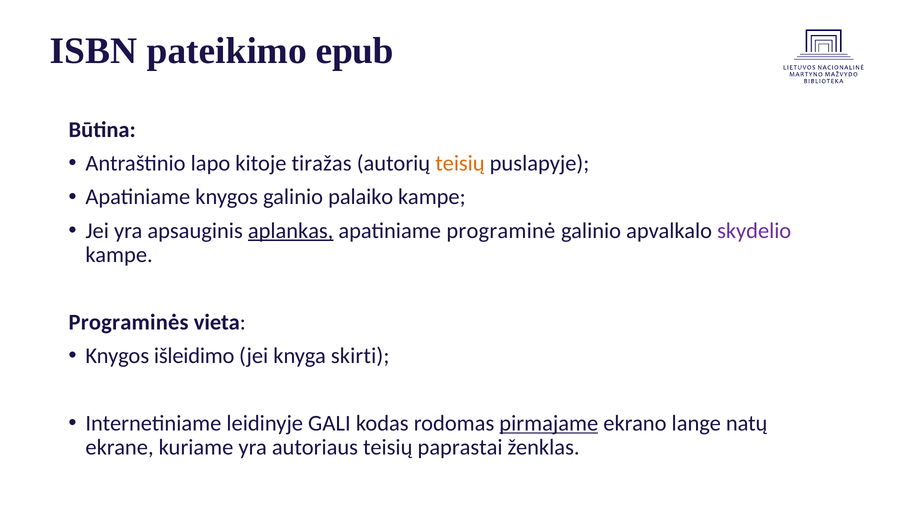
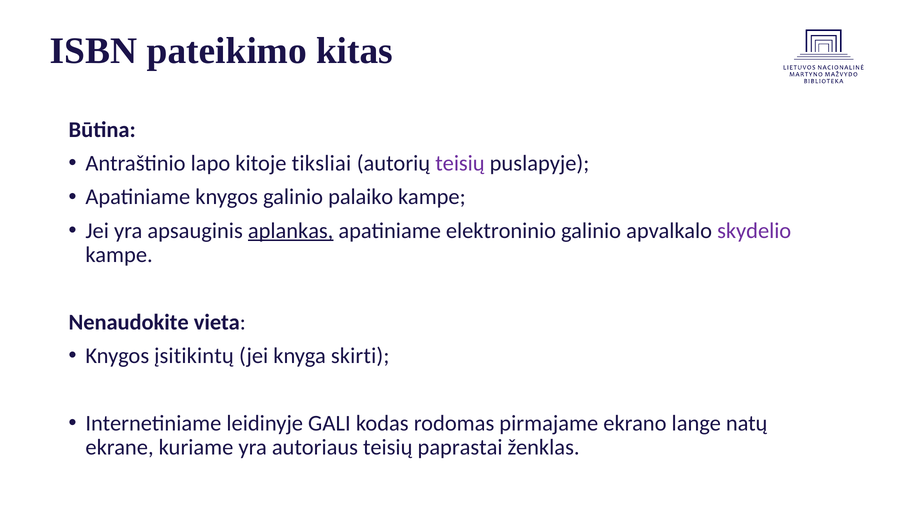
epub: epub -> kitas
tiražas: tiražas -> tiksliai
teisių at (460, 163) colour: orange -> purple
programinė: programinė -> elektroninio
Programinės: Programinės -> Nenaudokite
išleidimo: išleidimo -> įsitikintų
pirmajame underline: present -> none
